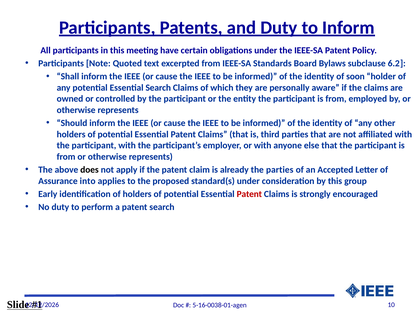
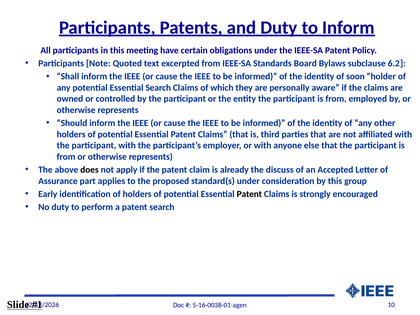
the parties: parties -> discuss
into: into -> part
Patent at (249, 194) colour: red -> black
